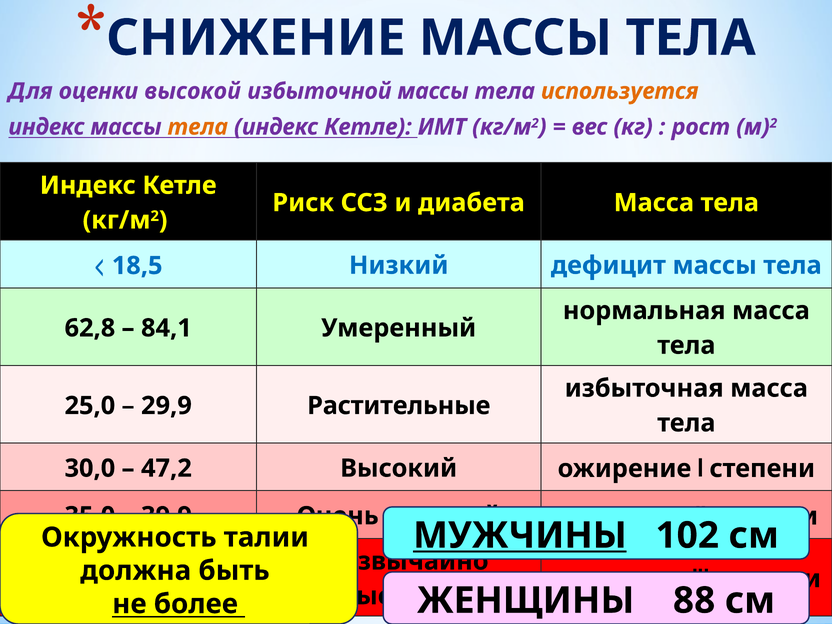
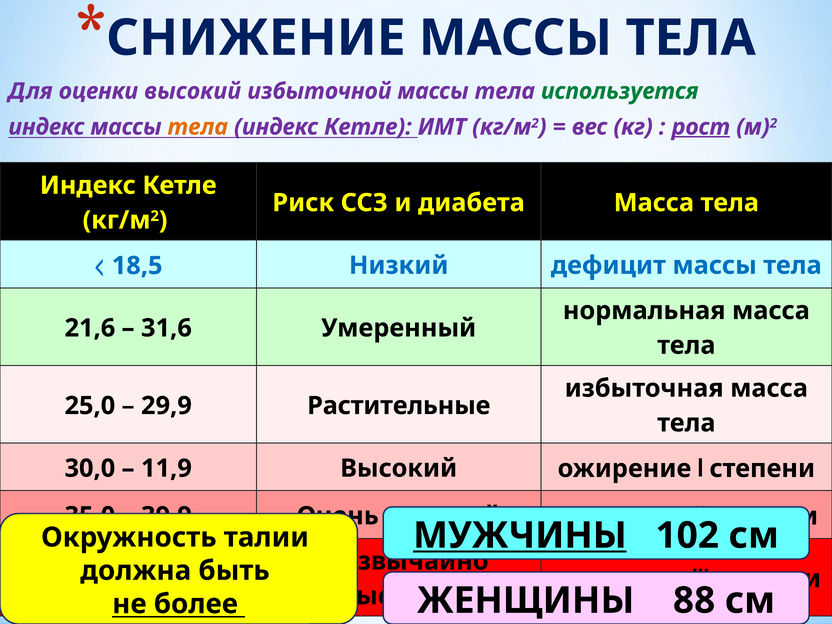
оценки высокой: высокой -> высокий
используется colour: orange -> green
рост underline: none -> present
62,8: 62,8 -> 21,6
84,1: 84,1 -> 31,6
47,2: 47,2 -> 11,9
